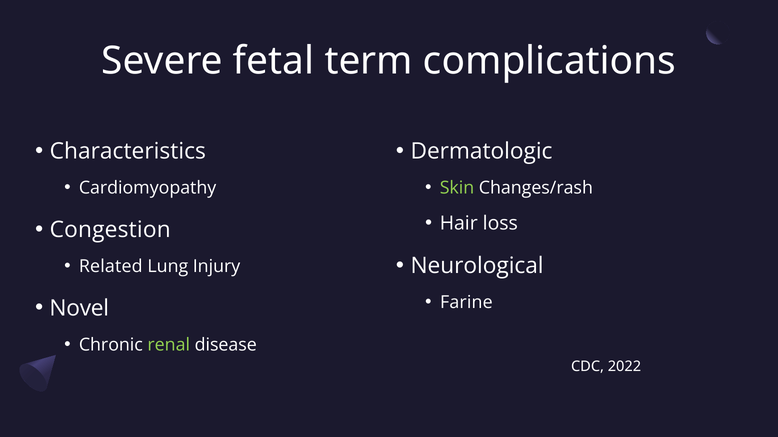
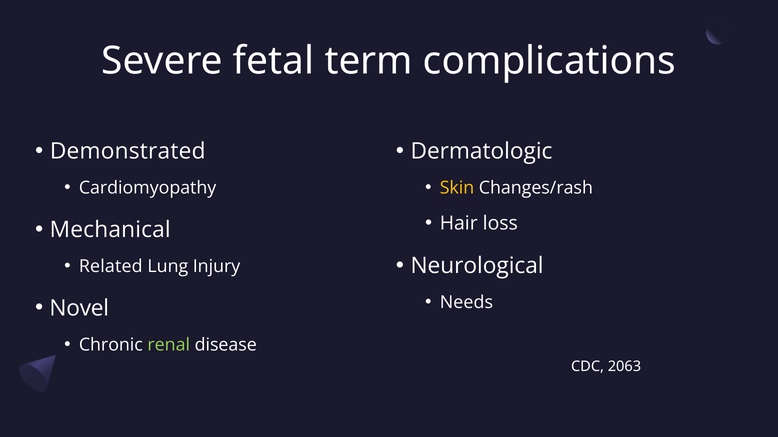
Characteristics: Characteristics -> Demonstrated
Skin colour: light green -> yellow
Congestion: Congestion -> Mechanical
Farine: Farine -> Needs
2022: 2022 -> 2063
